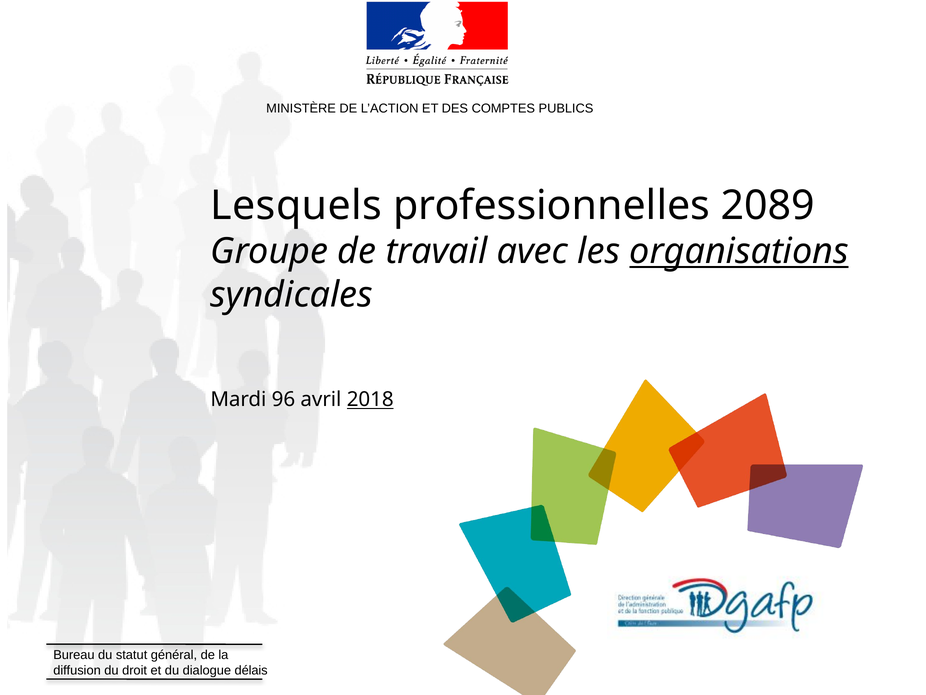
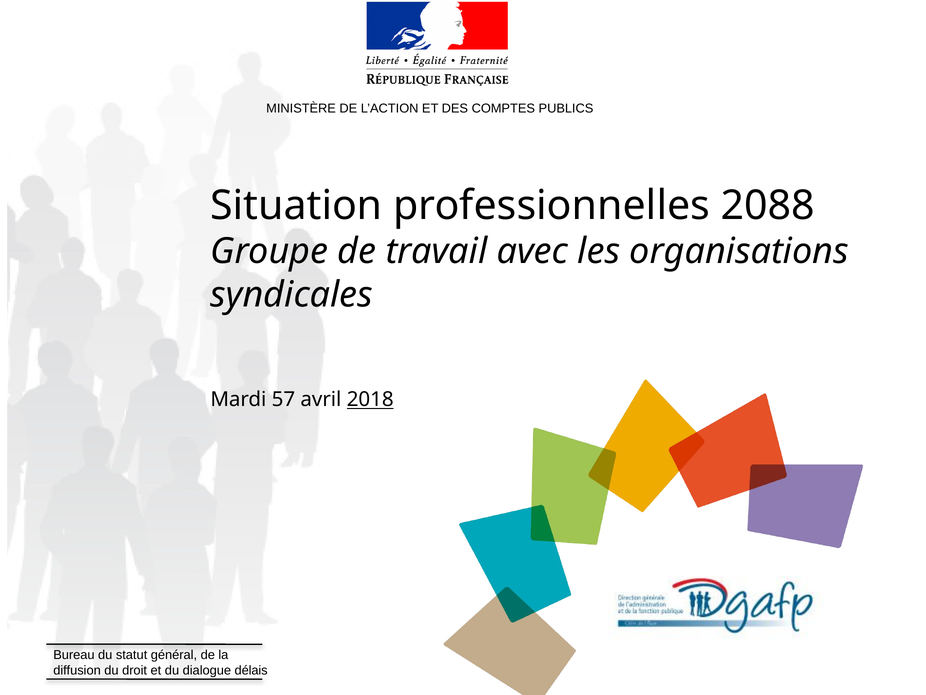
Lesquels: Lesquels -> Situation
2089: 2089 -> 2088
organisations underline: present -> none
96: 96 -> 57
